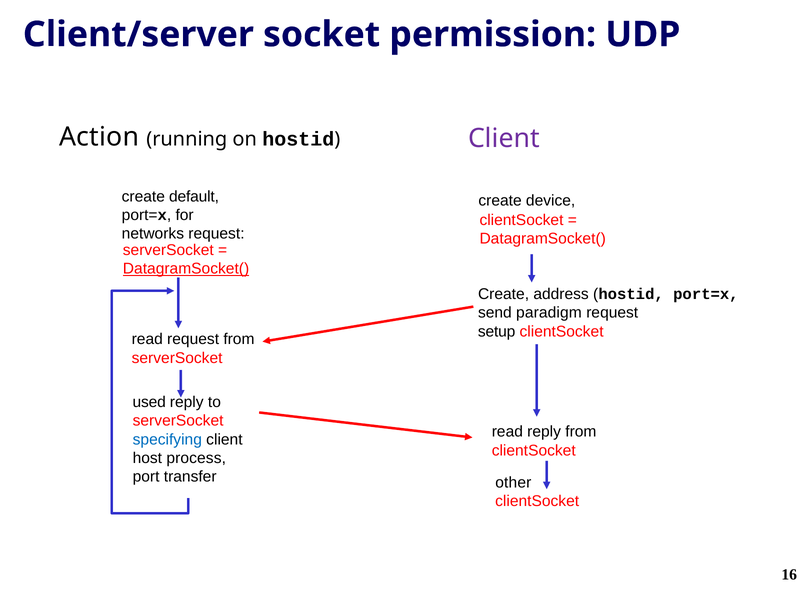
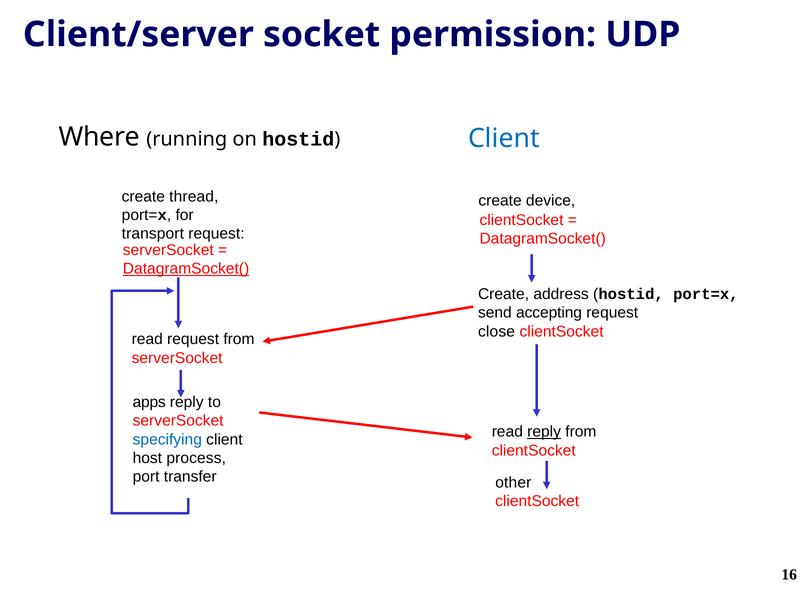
Action: Action -> Where
Client at (504, 139) colour: purple -> blue
default: default -> thread
networks: networks -> transport
paradigm: paradigm -> accepting
setup: setup -> close
used: used -> apps
reply at (544, 432) underline: none -> present
